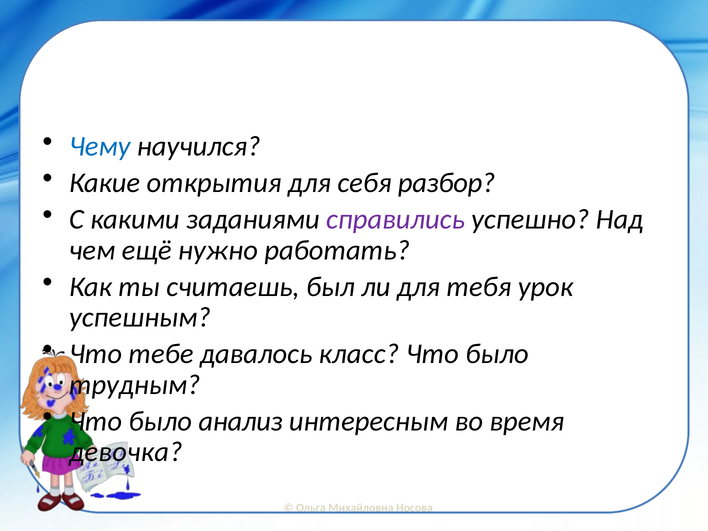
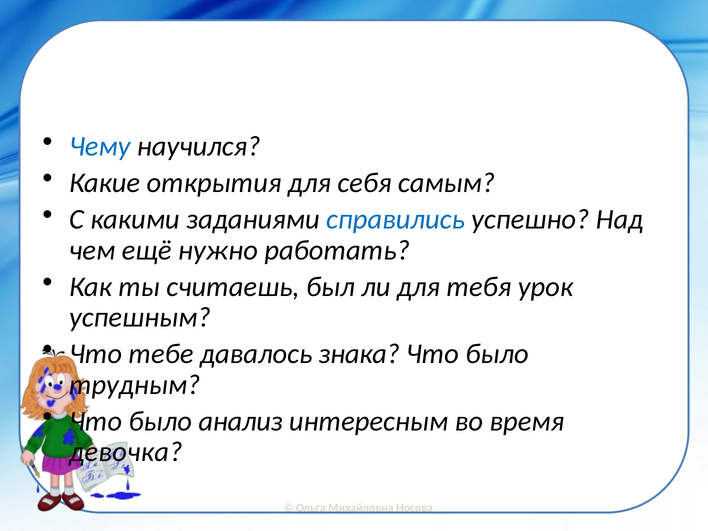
разбор: разбор -> самым
справились colour: purple -> blue
класс: класс -> знака
